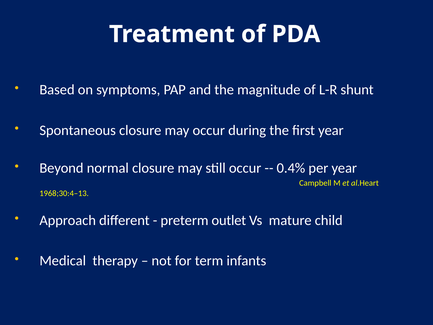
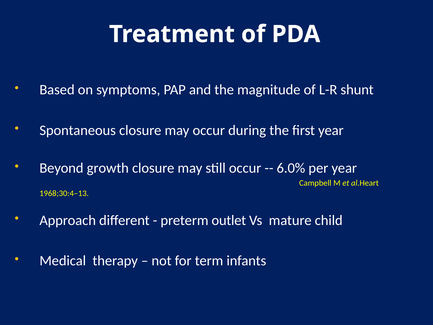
normal: normal -> growth
0.4%: 0.4% -> 6.0%
